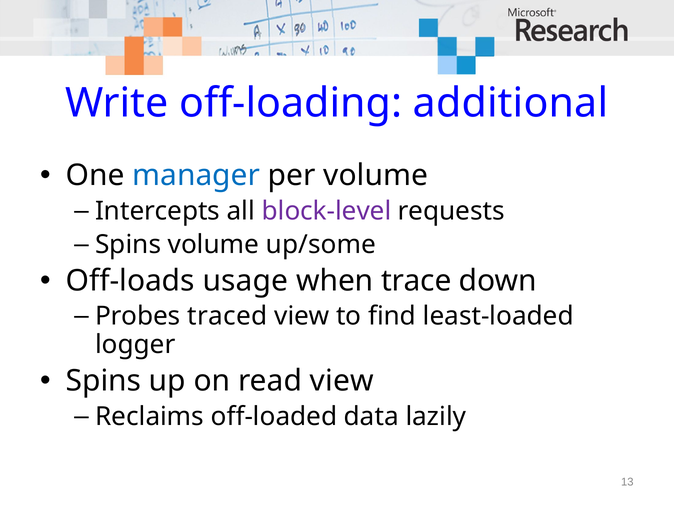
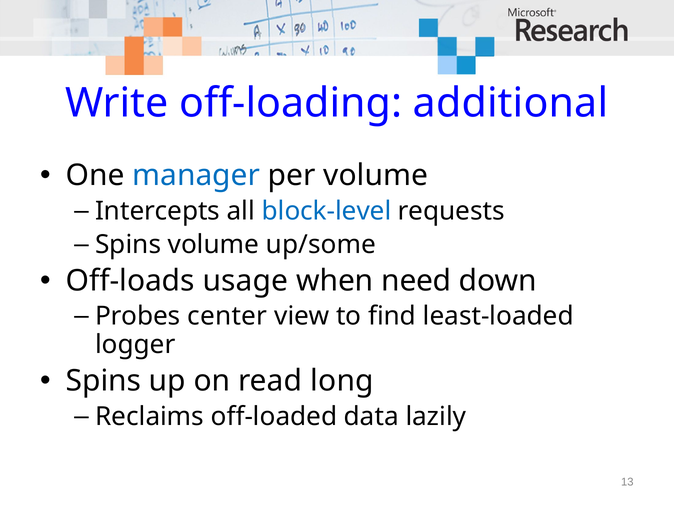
block-level colour: purple -> blue
trace: trace -> need
traced: traced -> center
read view: view -> long
